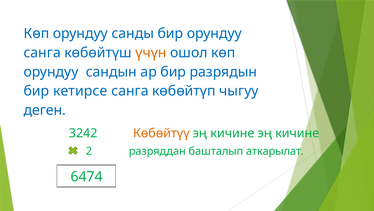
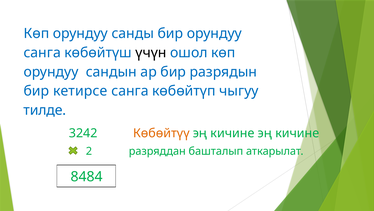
үчүн colour: orange -> black
деген: деген -> тилде
6474: 6474 -> 8484
